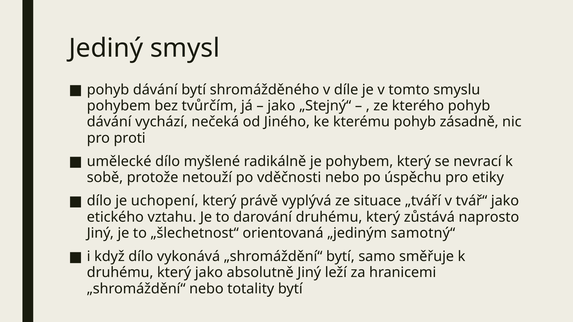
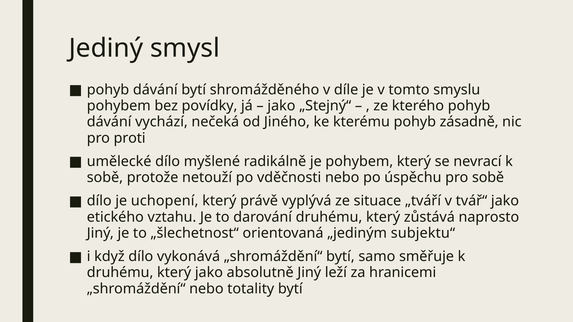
tvůrčím: tvůrčím -> povídky
pro etiky: etiky -> sobě
samotný“: samotný“ -> subjektu“
